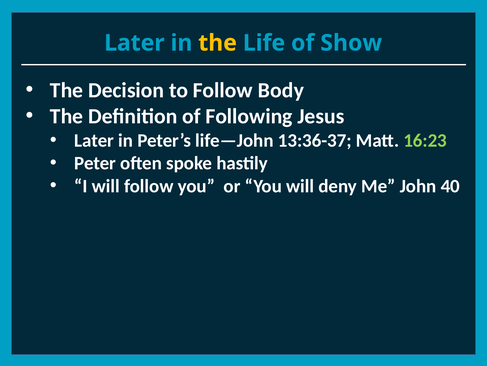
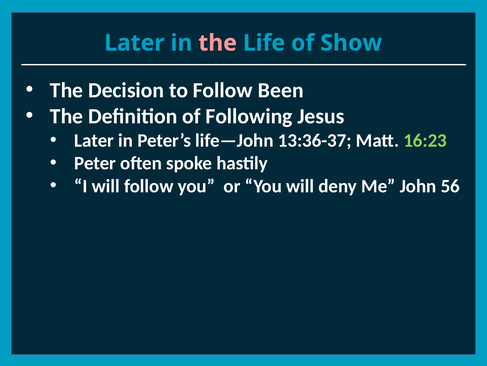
the at (218, 43) colour: yellow -> pink
Body: Body -> Been
40: 40 -> 56
